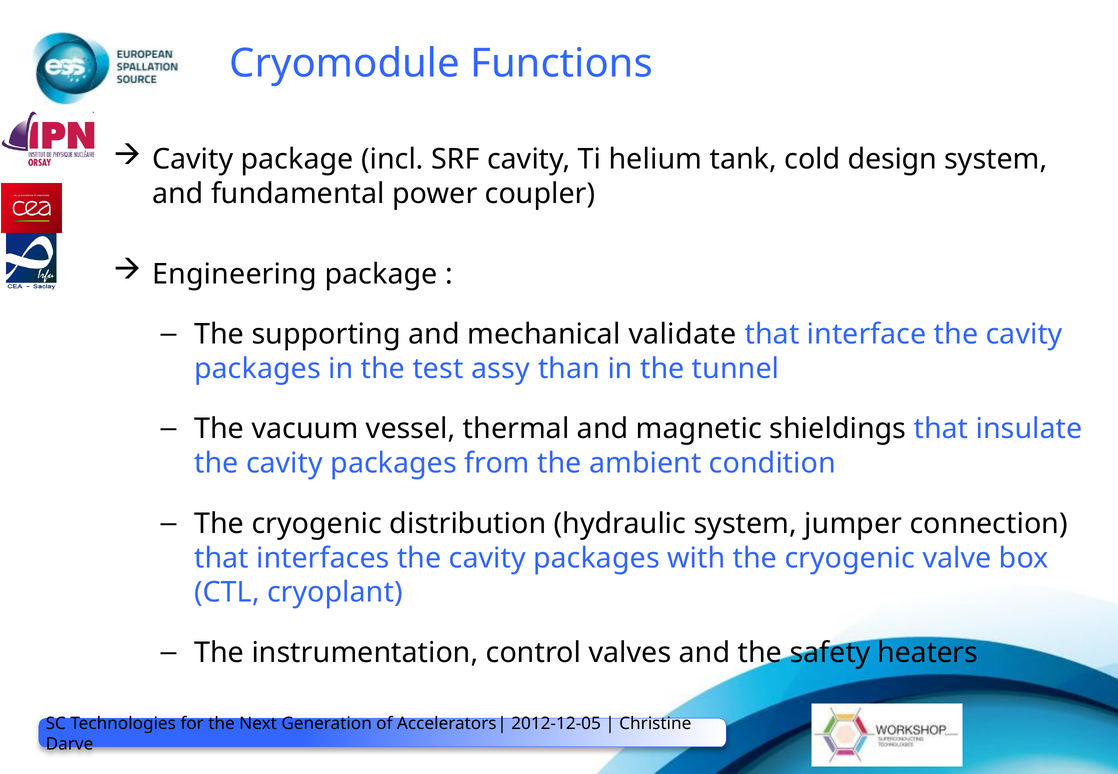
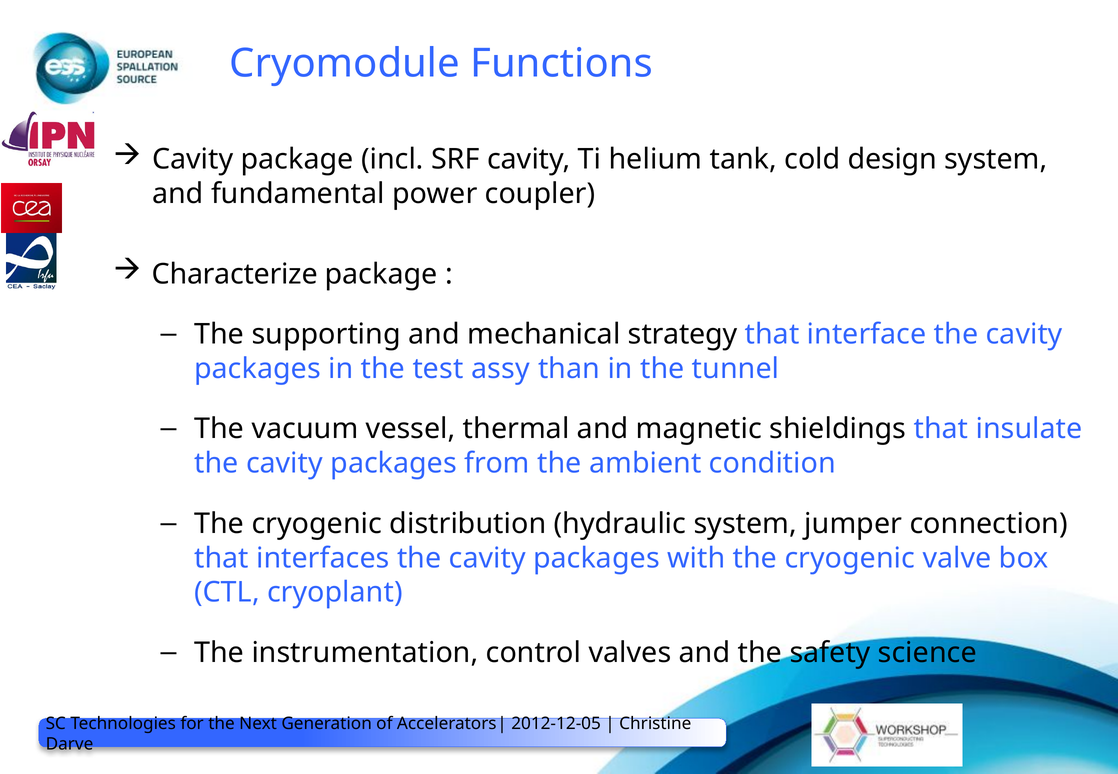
Engineering: Engineering -> Characterize
validate: validate -> strategy
heaters: heaters -> science
